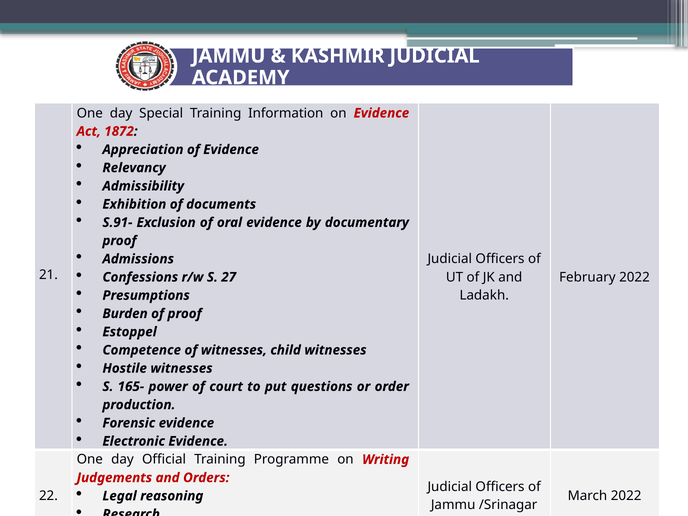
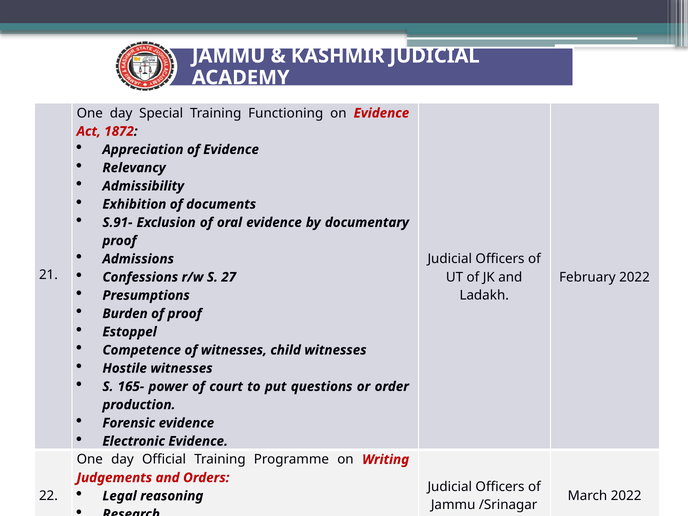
Information: Information -> Functioning
